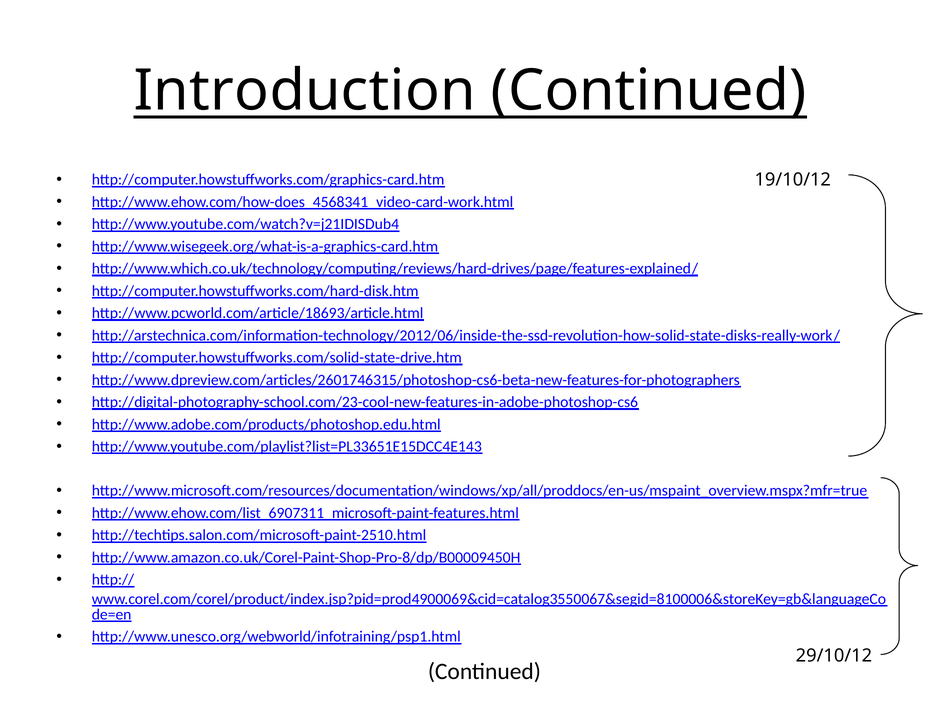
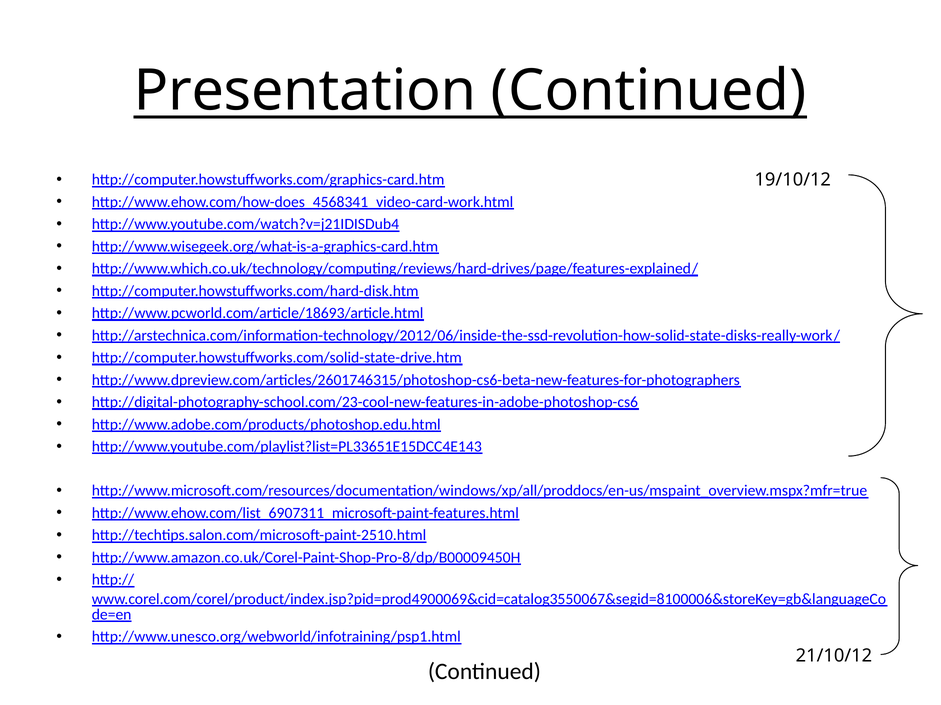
Introduction: Introduction -> Presentation
29/10/12: 29/10/12 -> 21/10/12
